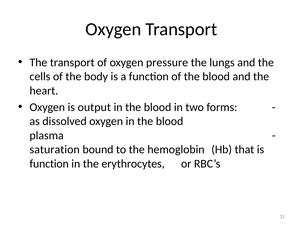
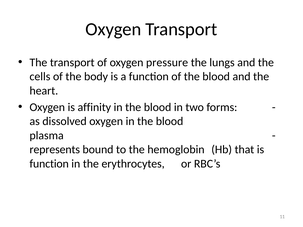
output: output -> affinity
saturation: saturation -> represents
